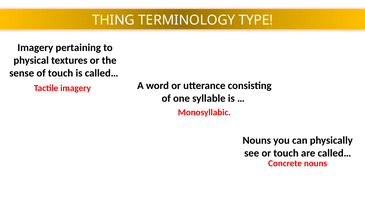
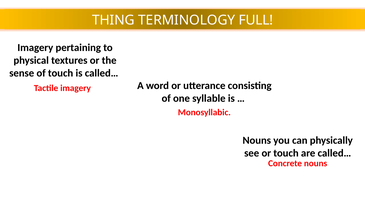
TYPE: TYPE -> FULL
